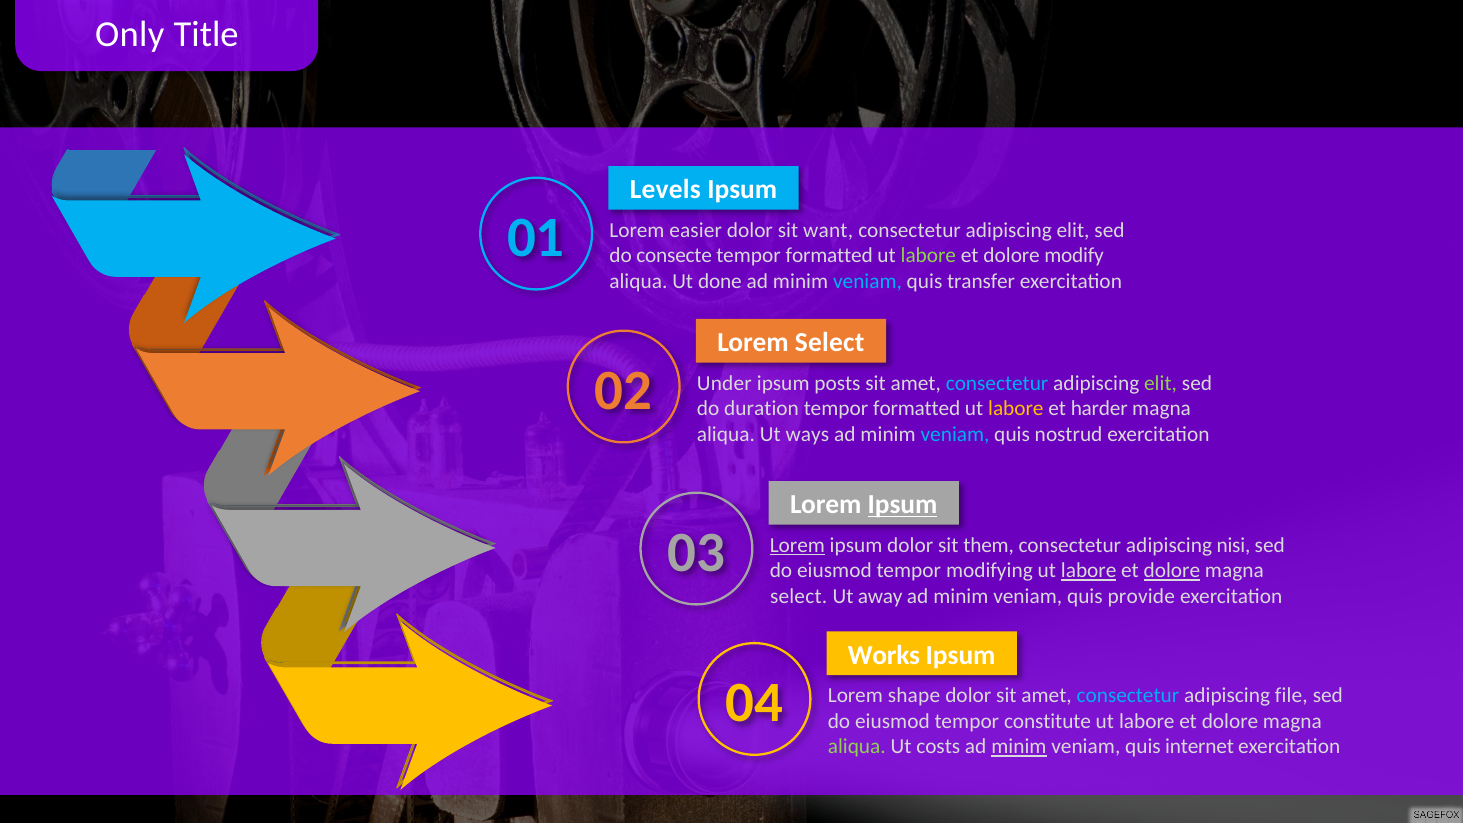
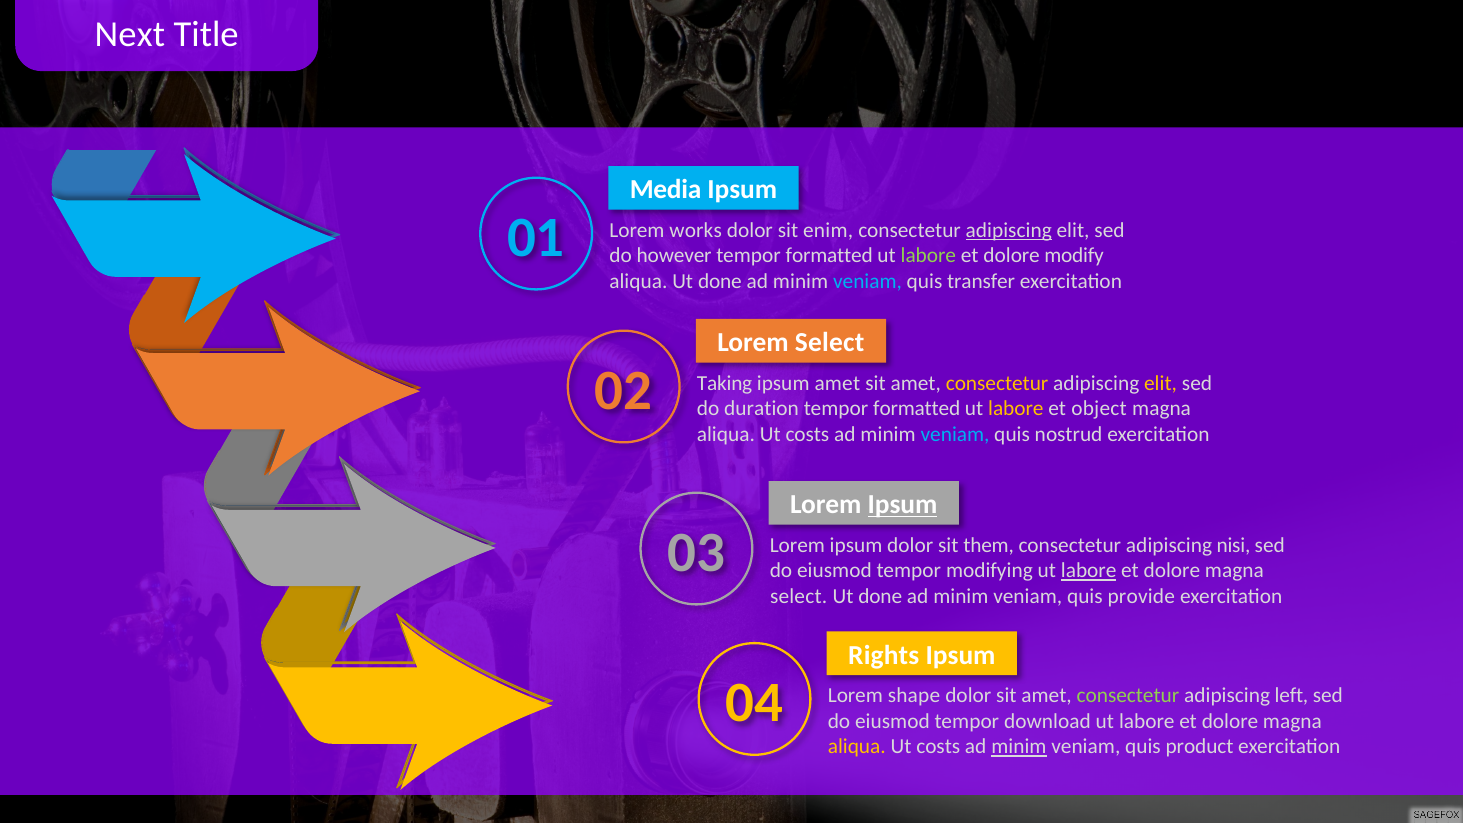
Only: Only -> Next
Levels: Levels -> Media
easier: easier -> works
want: want -> enim
adipiscing at (1009, 230) underline: none -> present
consecte: consecte -> however
Under: Under -> Taking
ipsum posts: posts -> amet
consectetur at (997, 383) colour: light blue -> yellow
elit at (1161, 383) colour: light green -> yellow
harder: harder -> object
ways at (807, 434): ways -> costs
Lorem at (797, 545) underline: present -> none
dolore at (1172, 571) underline: present -> none
away at (880, 596): away -> done
Works: Works -> Rights
consectetur at (1128, 695) colour: light blue -> light green
file: file -> left
constitute: constitute -> download
aliqua at (857, 747) colour: light green -> yellow
internet: internet -> product
